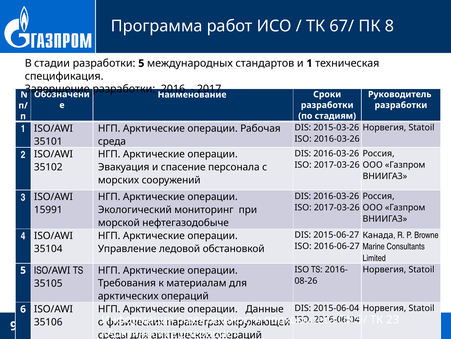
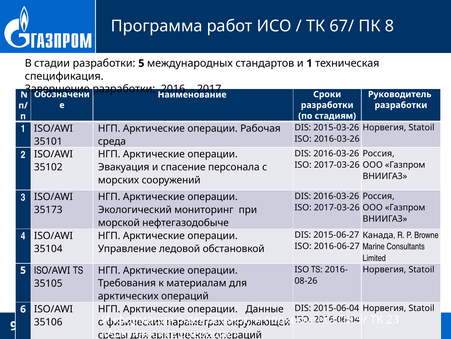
15991: 15991 -> 35173
